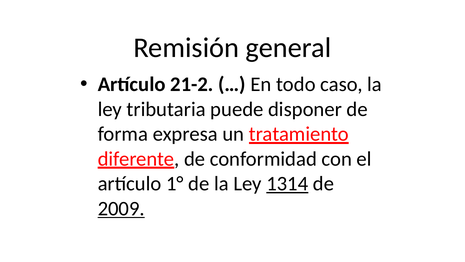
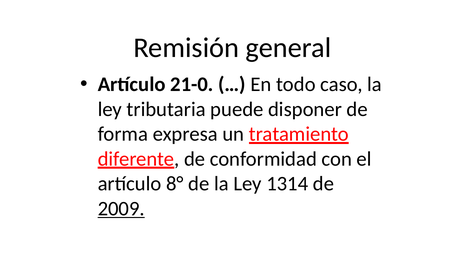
21-2: 21-2 -> 21-0
1°: 1° -> 8°
1314 underline: present -> none
